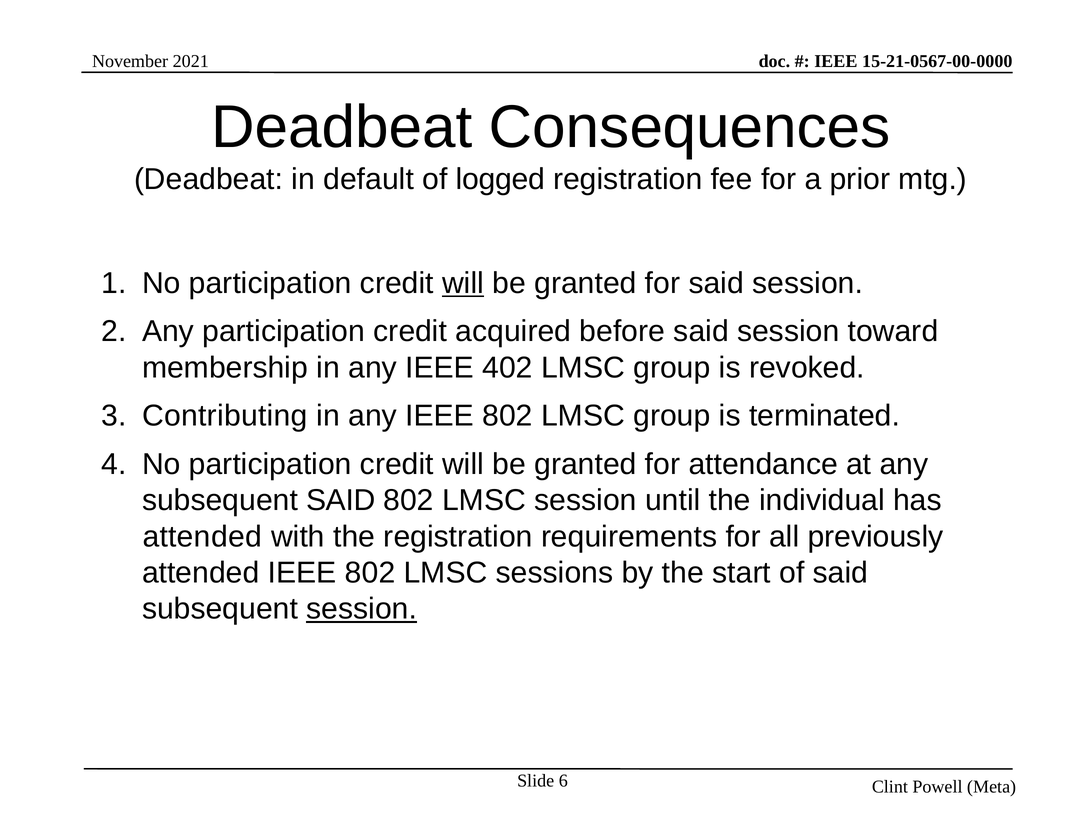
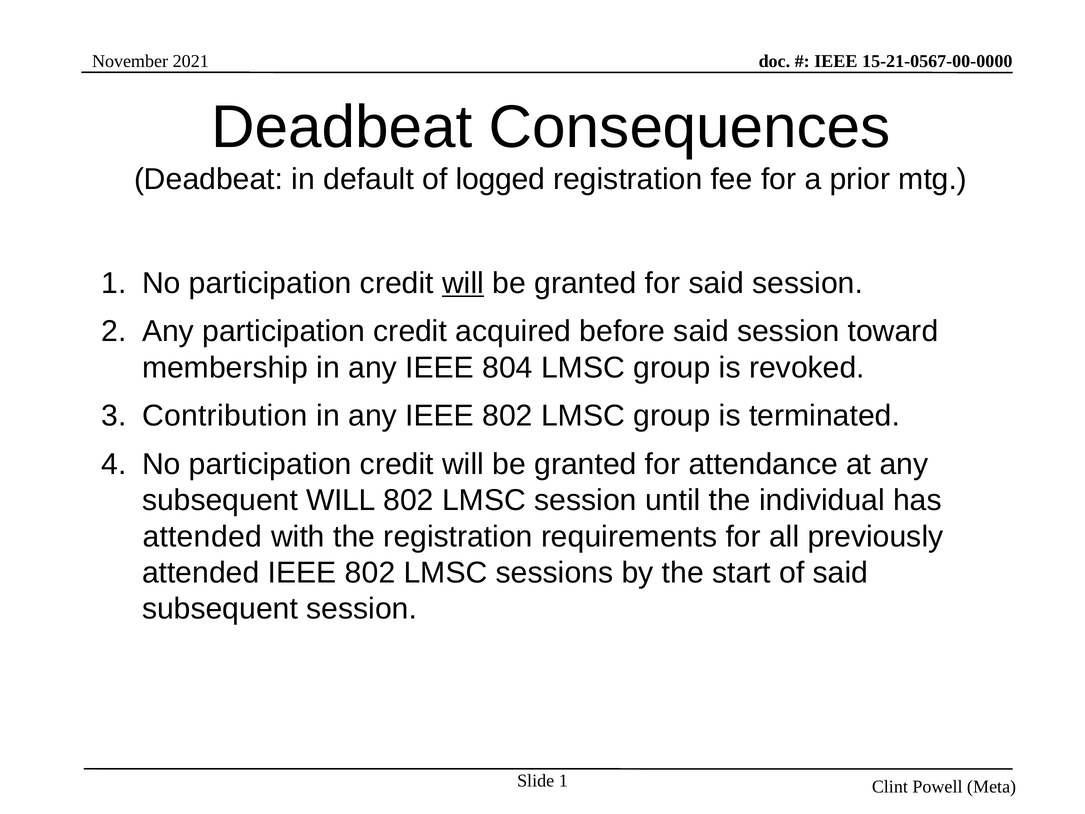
402: 402 -> 804
Contributing: Contributing -> Contribution
subsequent SAID: SAID -> WILL
session at (362, 609) underline: present -> none
Slide 6: 6 -> 1
